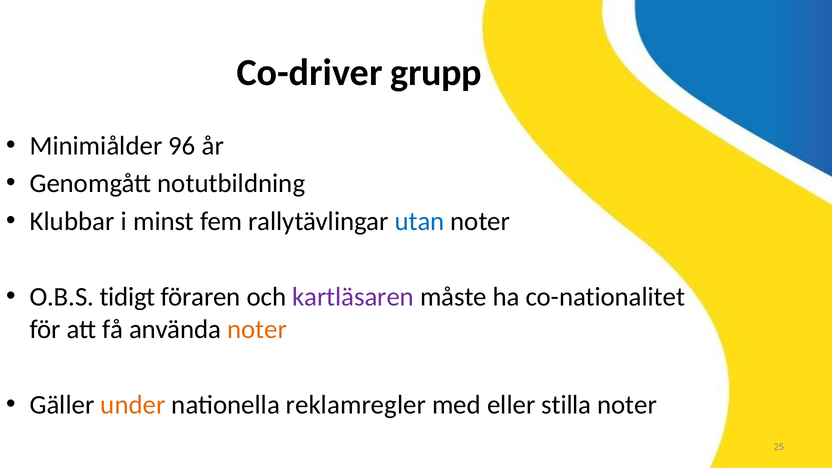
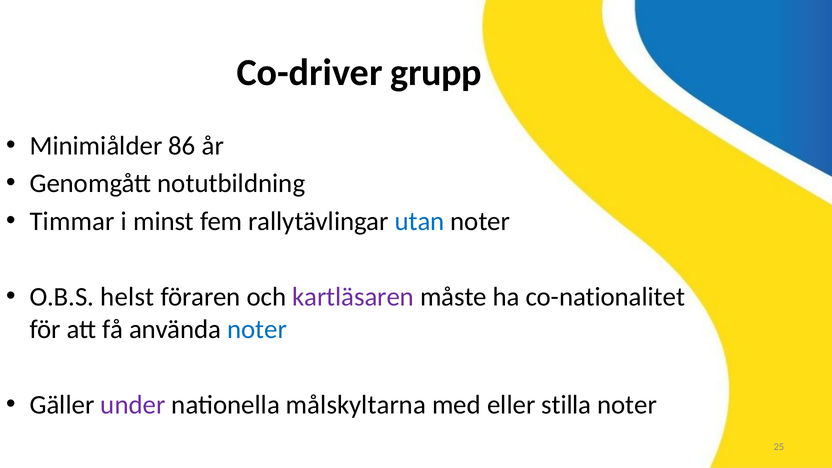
96: 96 -> 86
Klubbar: Klubbar -> Timmar
tidigt: tidigt -> helst
noter at (257, 329) colour: orange -> blue
under colour: orange -> purple
reklamregler: reklamregler -> målskyltarna
